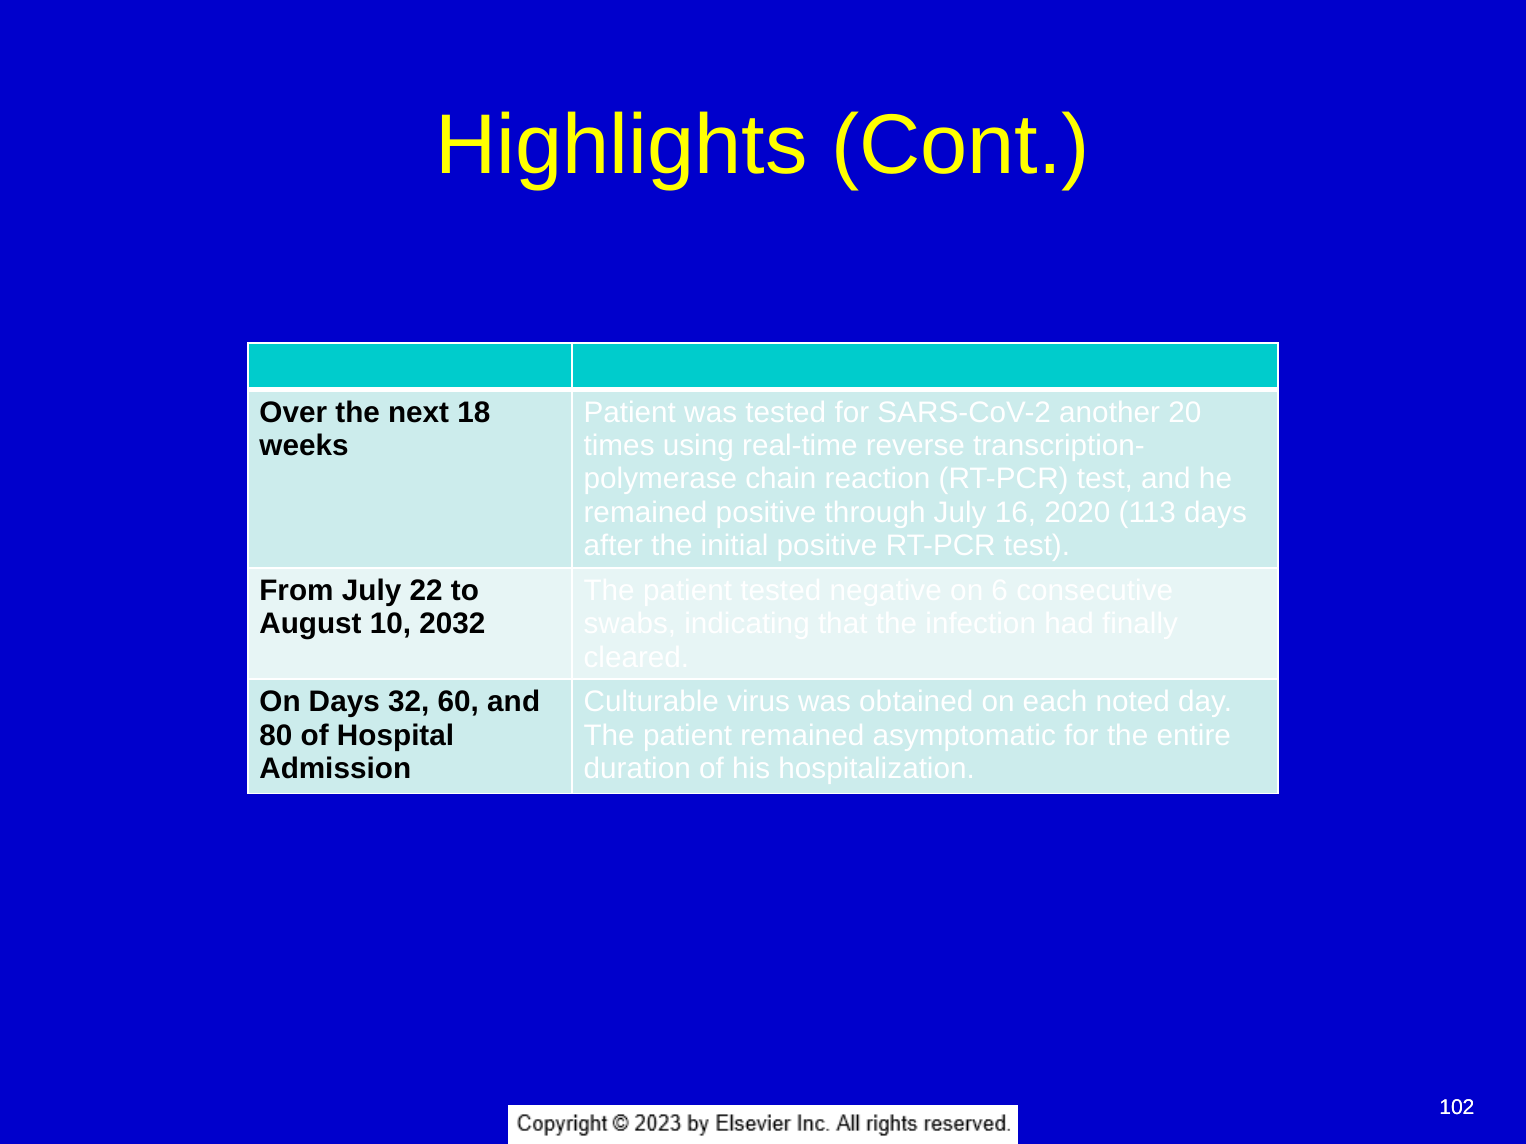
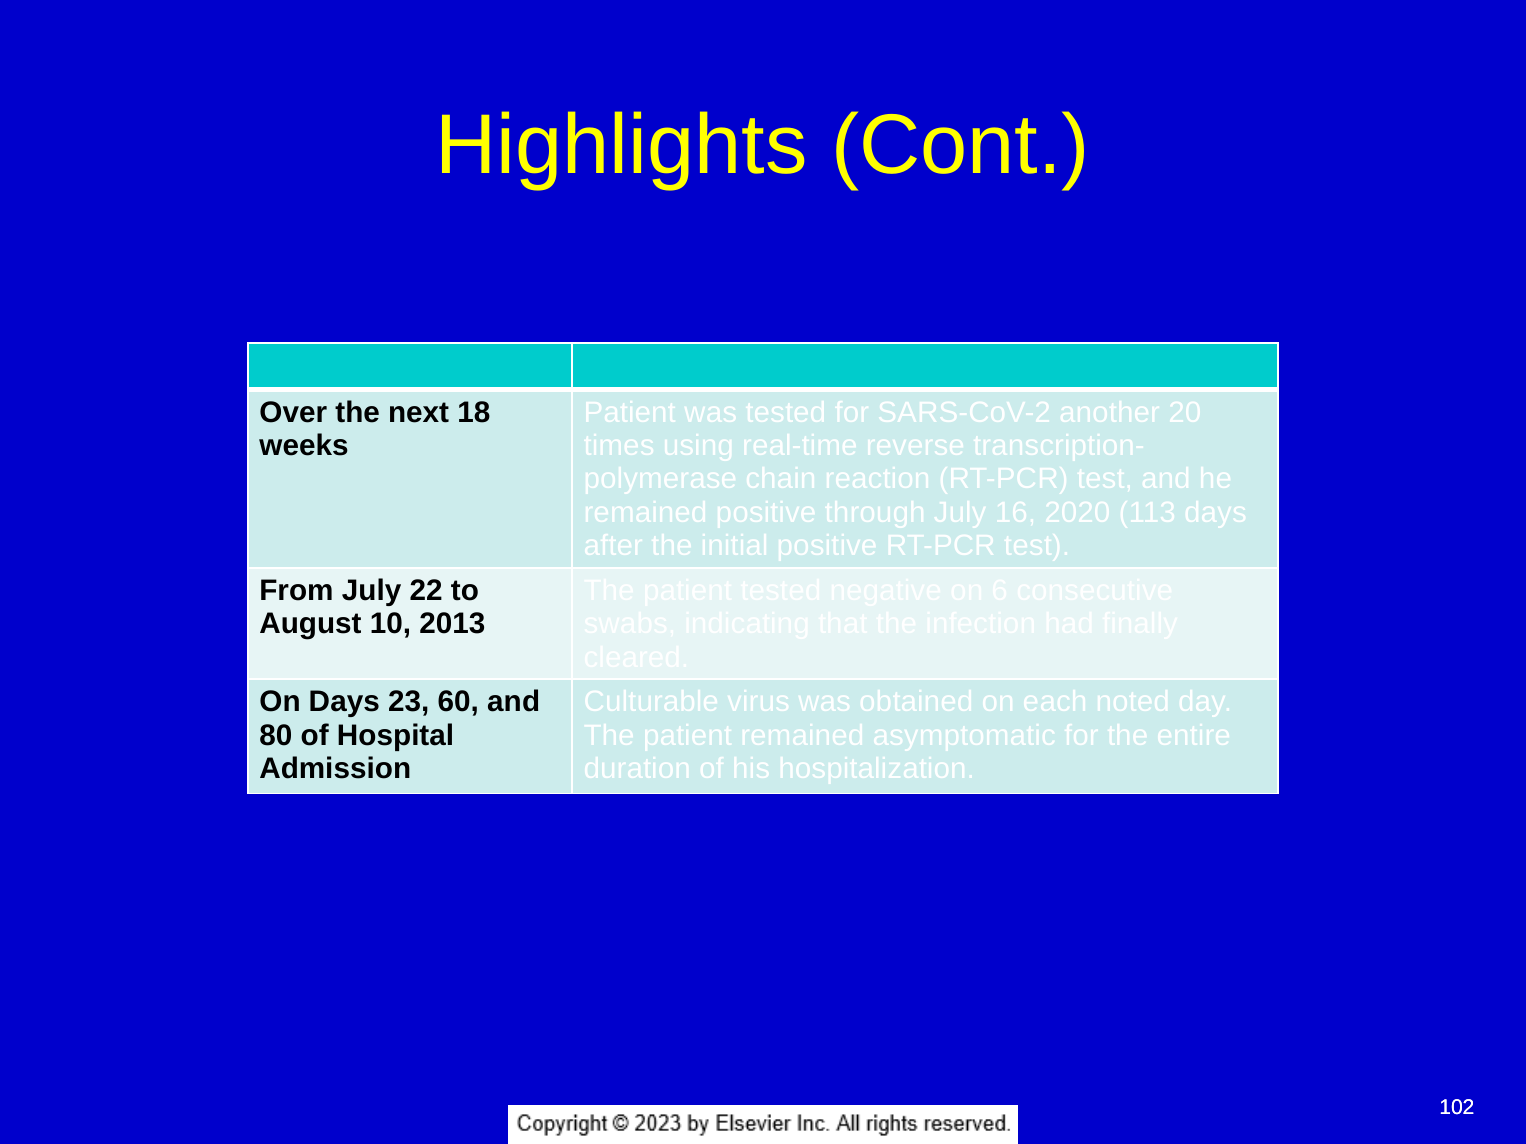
2032: 2032 -> 2013
32: 32 -> 23
